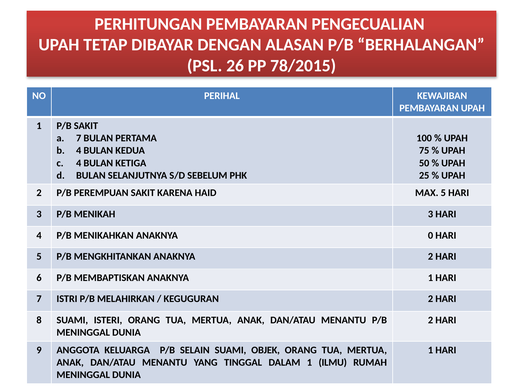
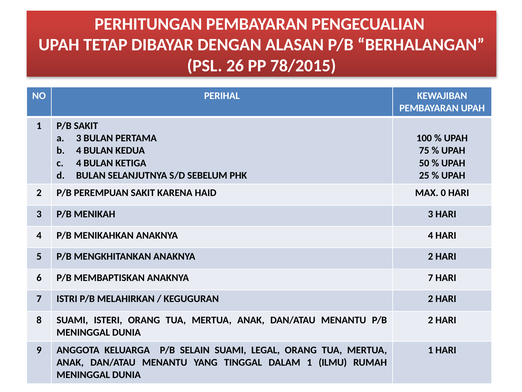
7 at (79, 138): 7 -> 3
MAX 5: 5 -> 0
ANAKNYA 0: 0 -> 4
ANAKNYA 1: 1 -> 7
OBJEK: OBJEK -> LEGAL
